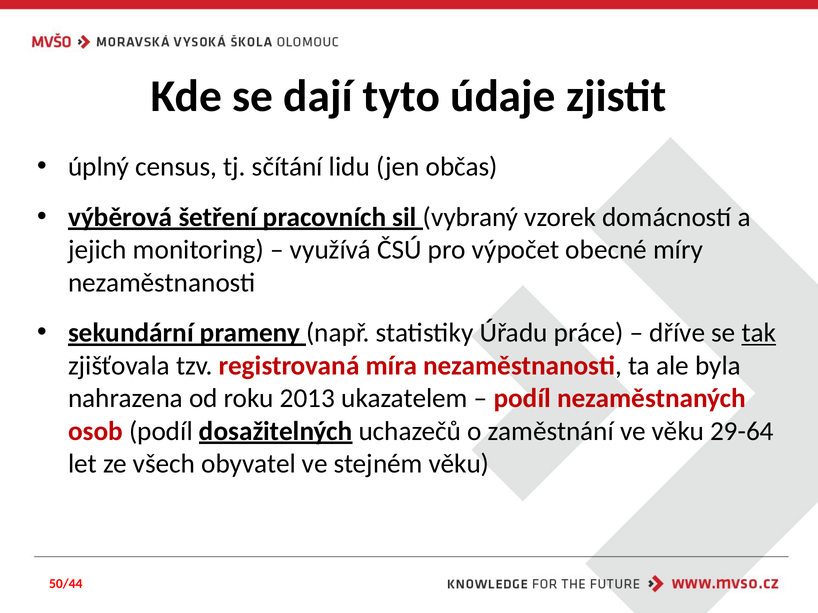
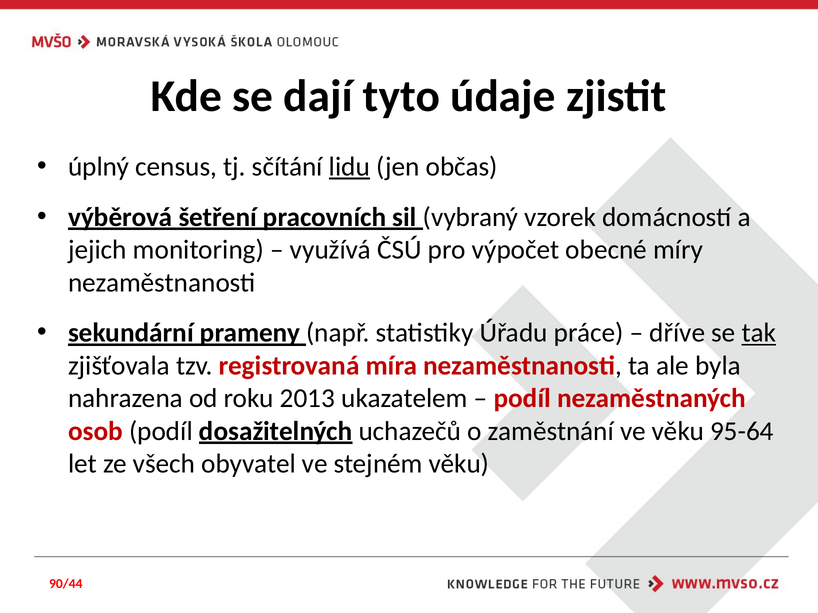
lidu underline: none -> present
29-64: 29-64 -> 95-64
50/44: 50/44 -> 90/44
